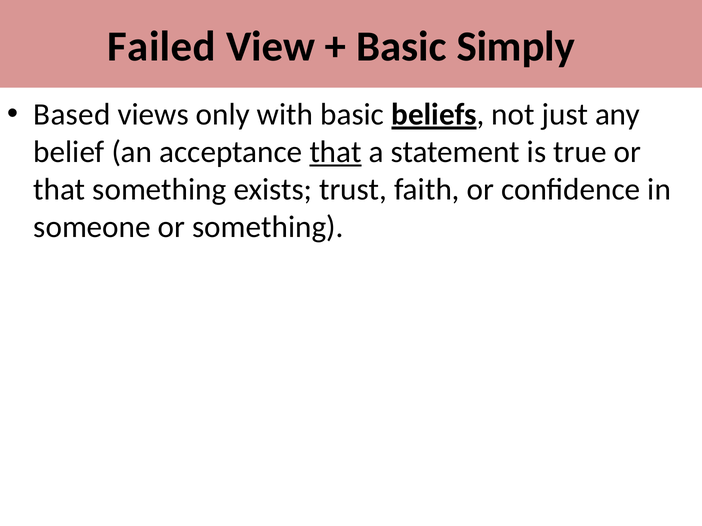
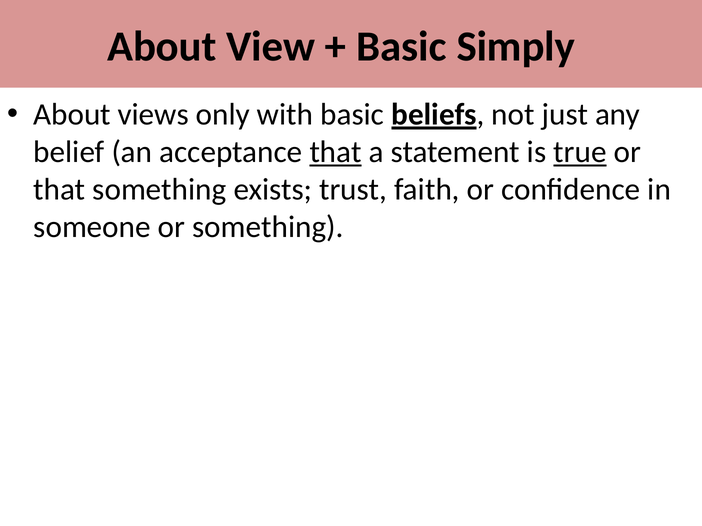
Failed at (162, 47): Failed -> About
Based at (72, 115): Based -> About
true underline: none -> present
